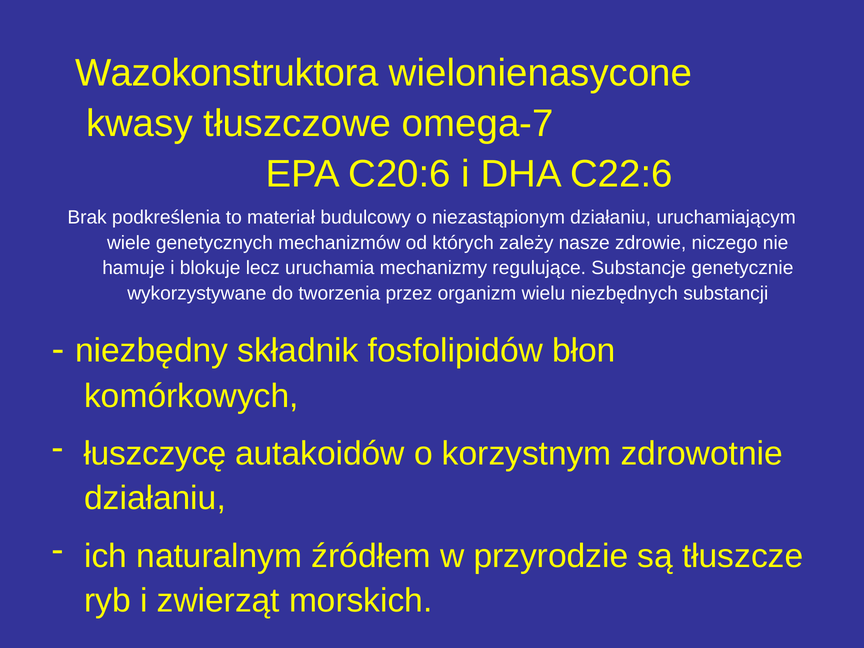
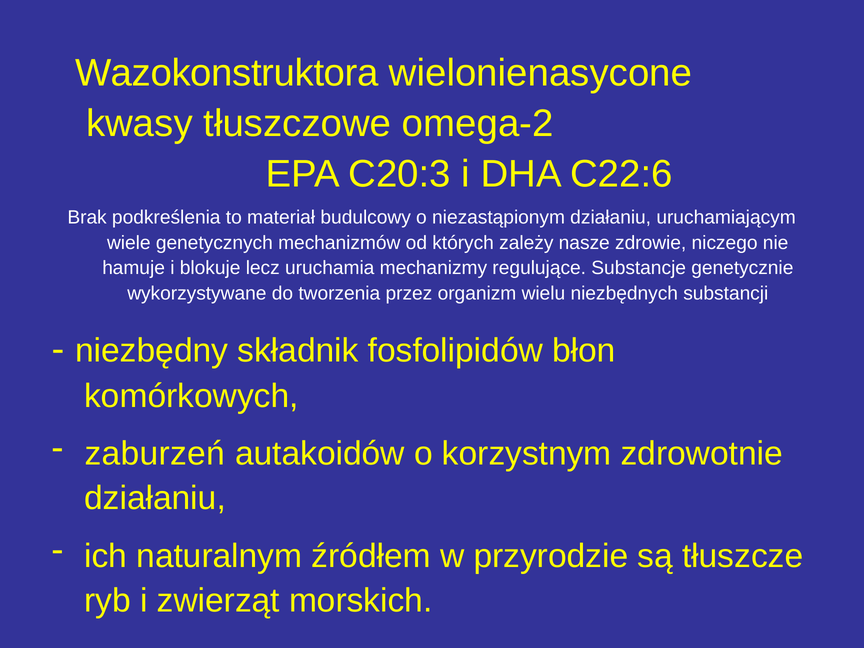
omega-7: omega-7 -> omega-2
C20:6: C20:6 -> C20:3
łuszczycę: łuszczycę -> zaburzeń
